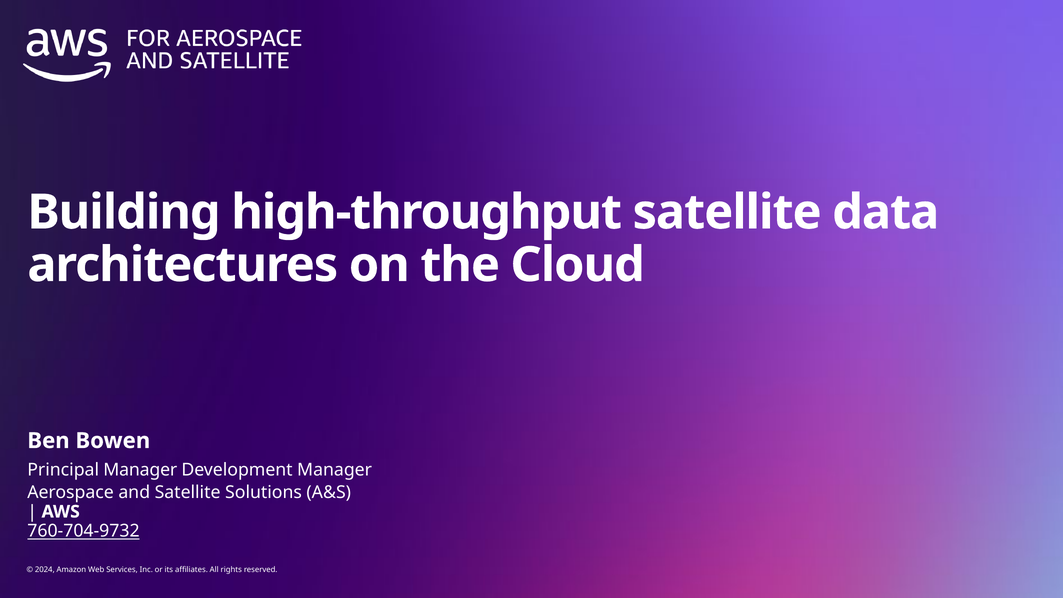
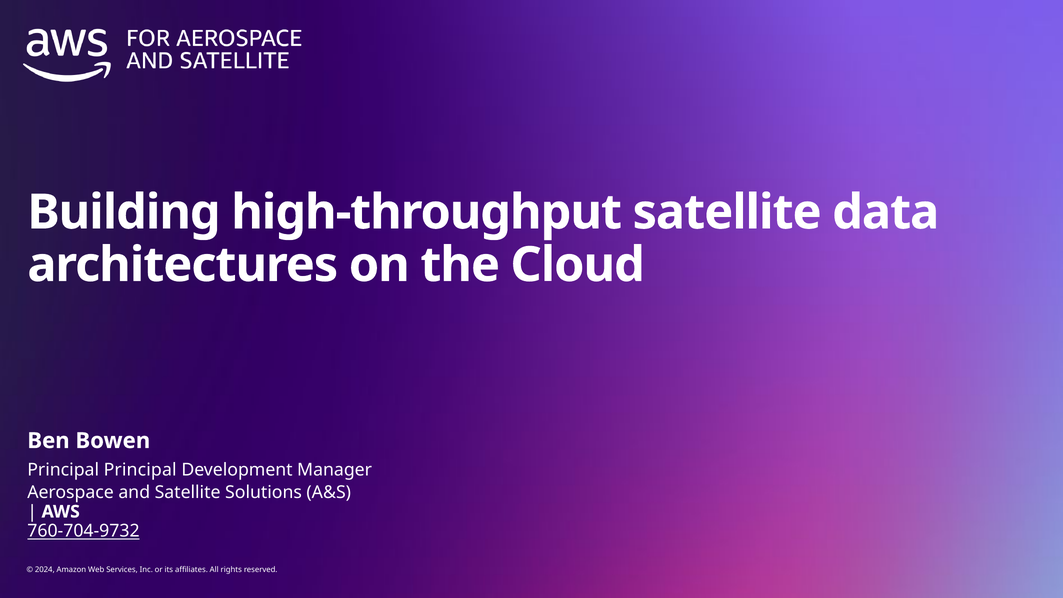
Principal Manager: Manager -> Principal
